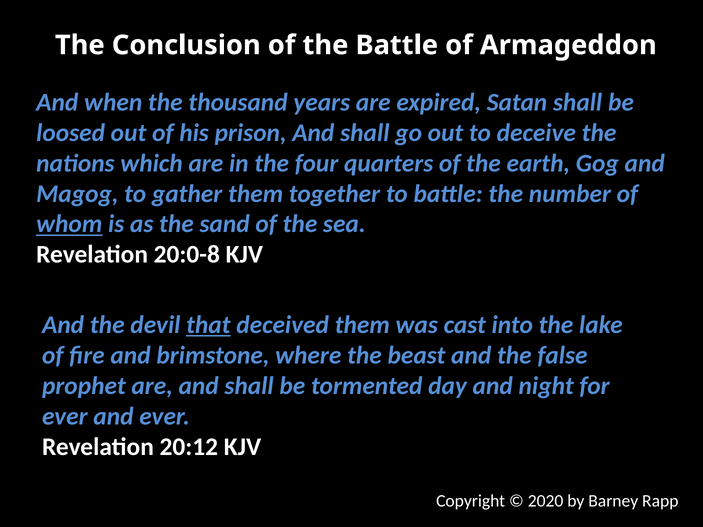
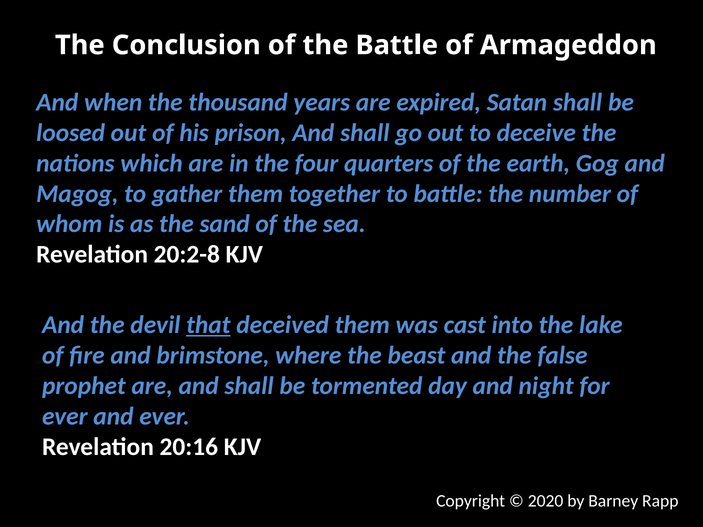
whom underline: present -> none
20:0-8: 20:0-8 -> 20:2-8
20:12: 20:12 -> 20:16
